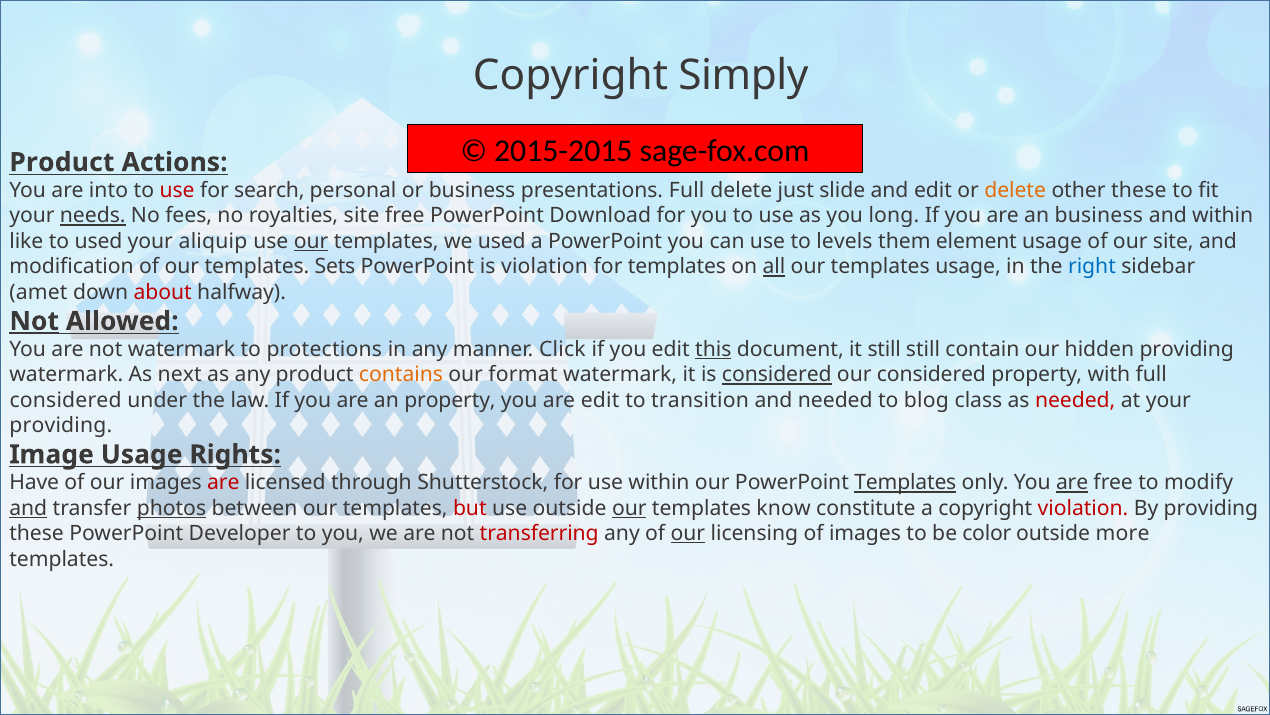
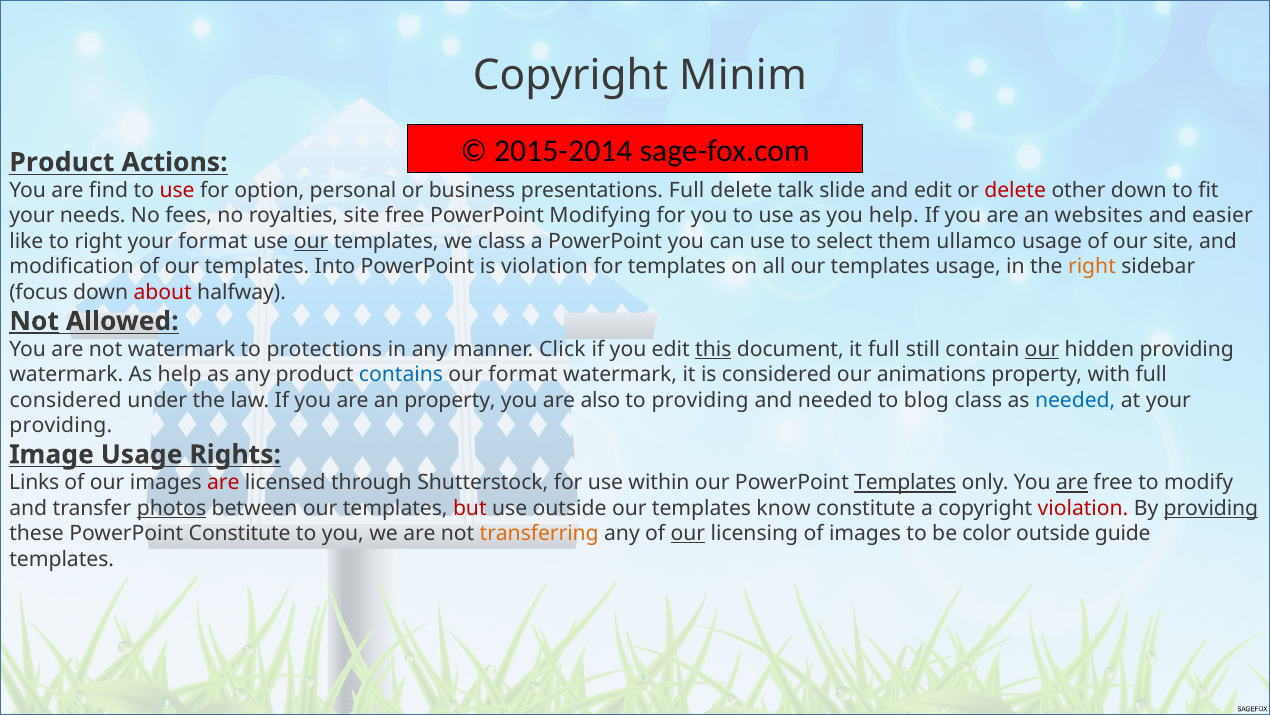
Simply: Simply -> Minim
2015-2015: 2015-2015 -> 2015-2014
into: into -> find
search: search -> option
just: just -> talk
delete at (1015, 190) colour: orange -> red
other these: these -> down
needs underline: present -> none
Download: Download -> Modifying
you long: long -> help
an business: business -> websites
and within: within -> easier
to used: used -> right
your aliquip: aliquip -> format
we used: used -> class
levels: levels -> select
element: element -> ullamco
Sets: Sets -> Into
all underline: present -> none
right at (1092, 267) colour: blue -> orange
amet: amet -> focus
it still: still -> full
our at (1042, 349) underline: none -> present
As next: next -> help
contains colour: orange -> blue
considered at (777, 375) underline: present -> none
our considered: considered -> animations
are edit: edit -> also
to transition: transition -> providing
needed at (1075, 400) colour: red -> blue
Have: Have -> Links
and at (28, 508) underline: present -> none
our at (629, 508) underline: present -> none
providing at (1211, 508) underline: none -> present
PowerPoint Developer: Developer -> Constitute
transferring colour: red -> orange
more: more -> guide
